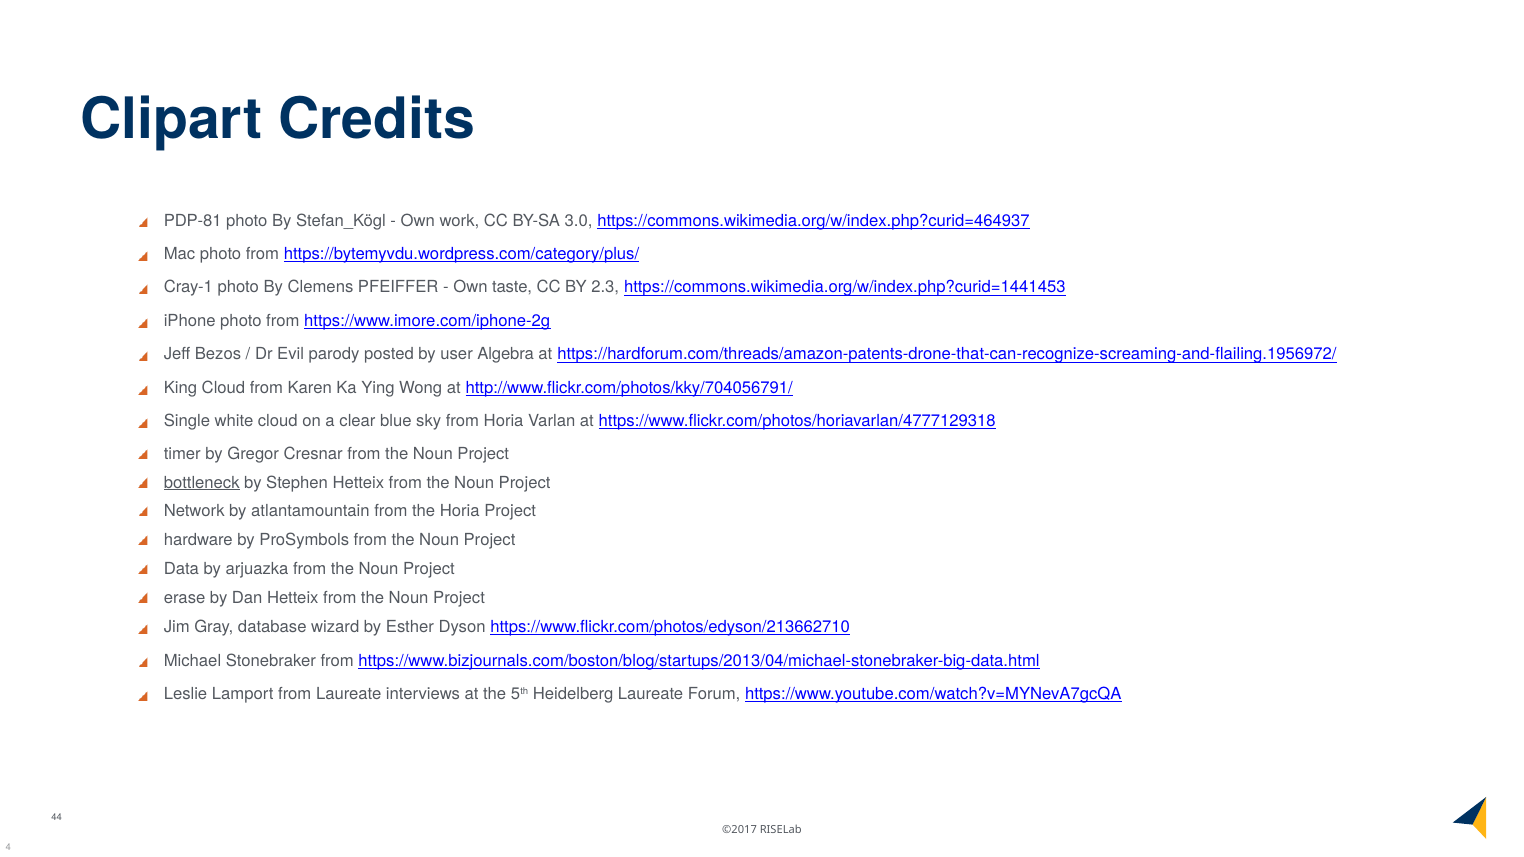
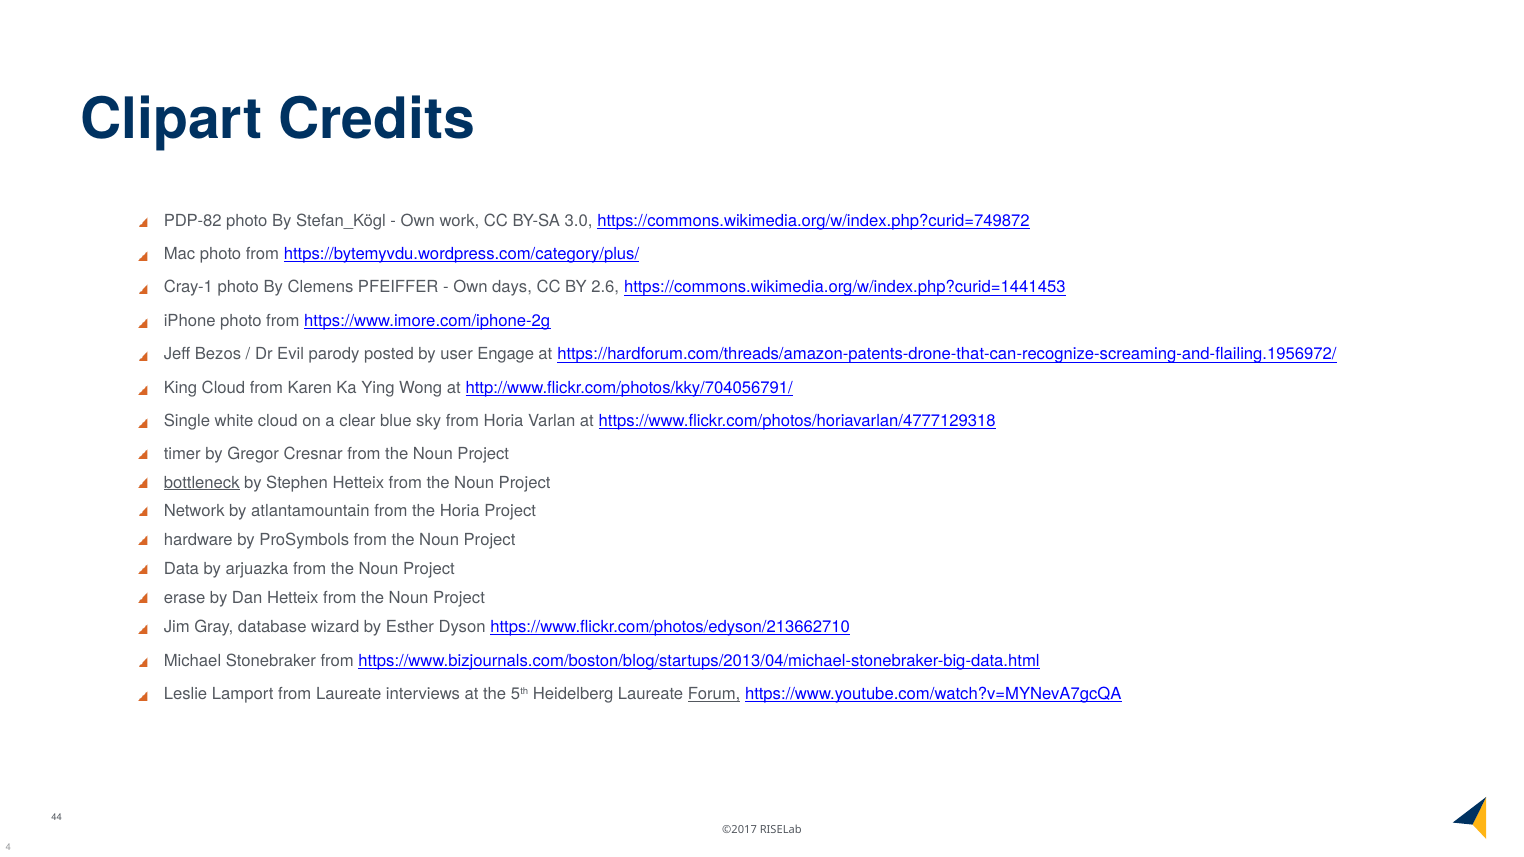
PDP-81: PDP-81 -> PDP-82
https://commons.wikimedia.org/w/index.php?curid=464937: https://commons.wikimedia.org/w/index.php?curid=464937 -> https://commons.wikimedia.org/w/index.php?curid=749872
taste: taste -> days
2.3: 2.3 -> 2.6
Algebra: Algebra -> Engage
Forum underline: none -> present
